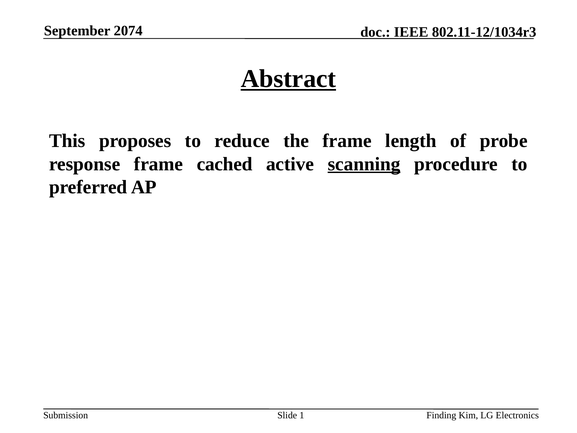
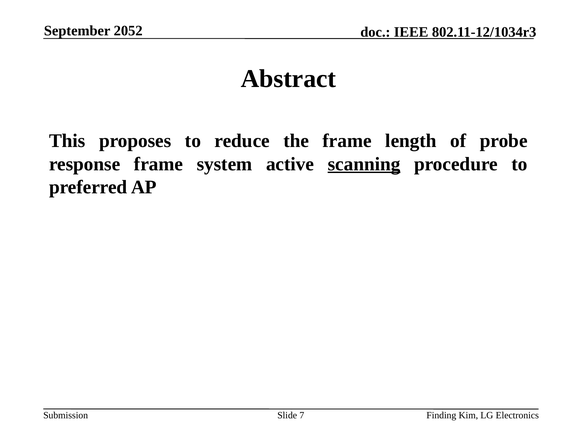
2074: 2074 -> 2052
Abstract underline: present -> none
cached: cached -> system
1: 1 -> 7
